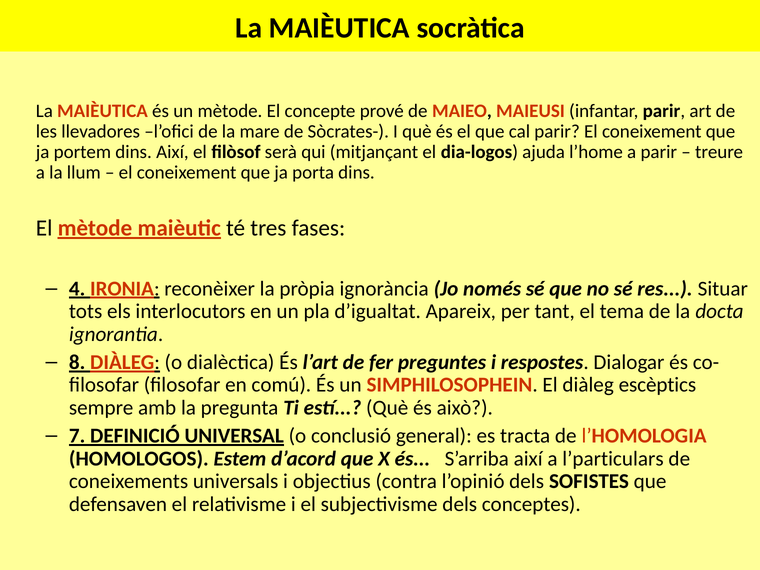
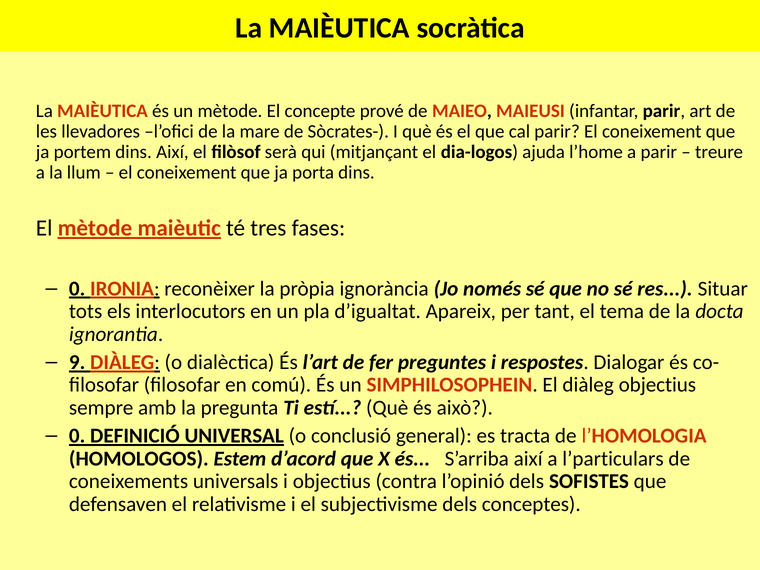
4 at (77, 289): 4 -> 0
8: 8 -> 9
diàleg escèptics: escèptics -> objectius
7 at (77, 436): 7 -> 0
